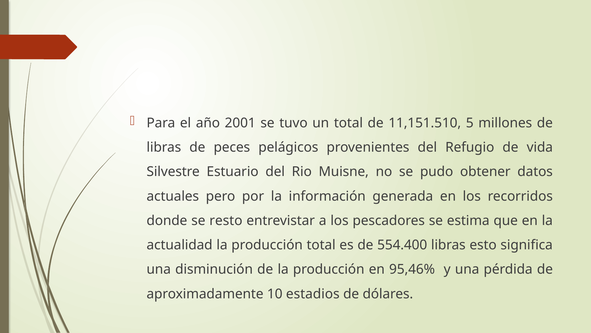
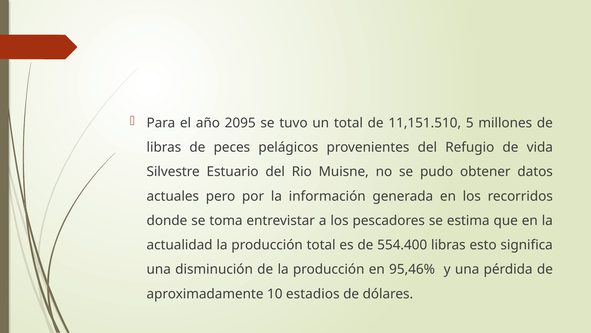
2001: 2001 -> 2095
resto: resto -> toma
